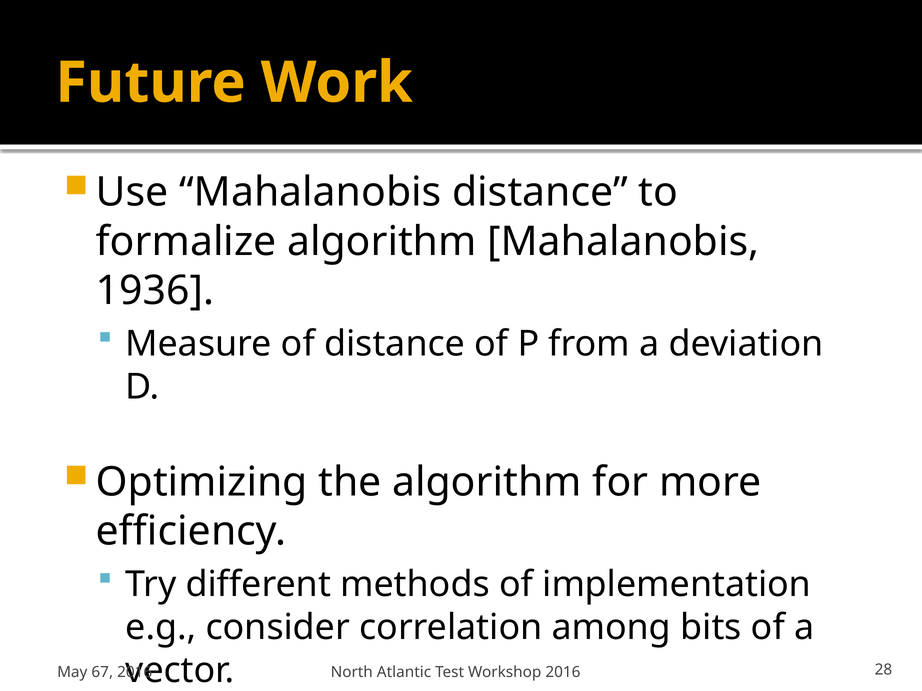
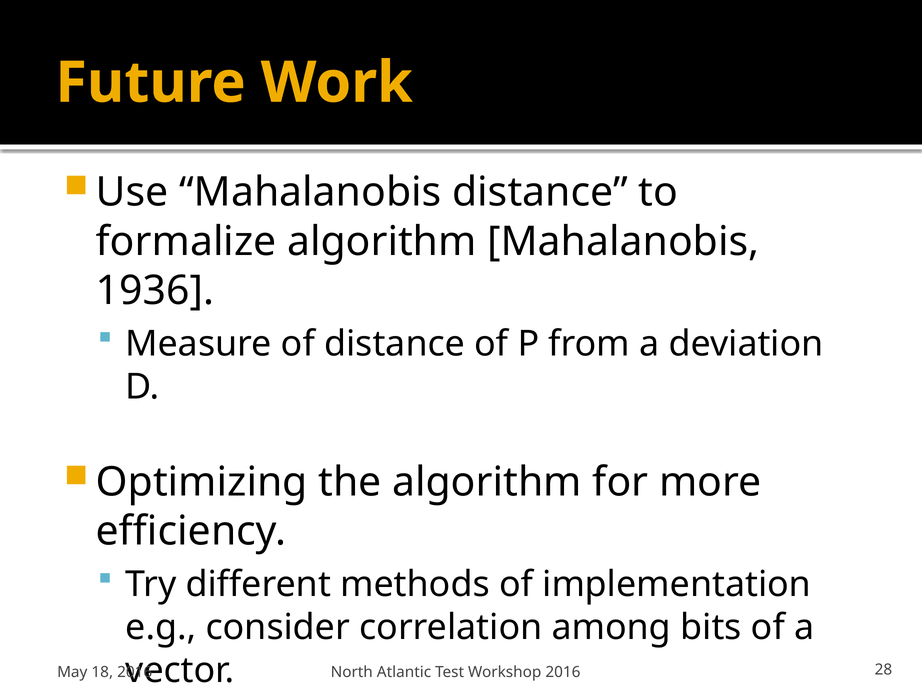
67: 67 -> 18
